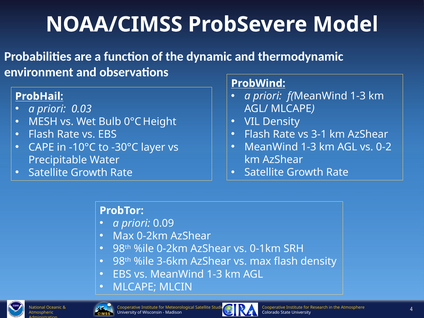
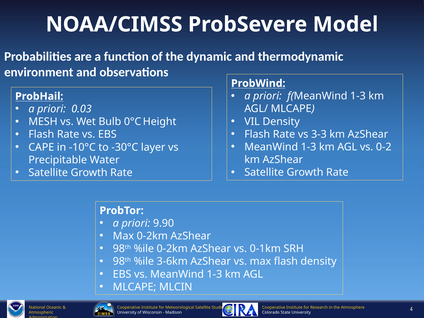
3-1: 3-1 -> 3-3
0.09: 0.09 -> 9.90
